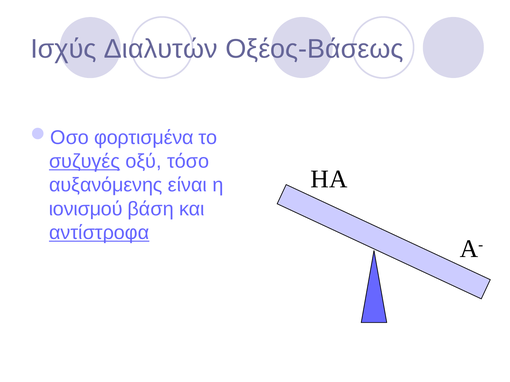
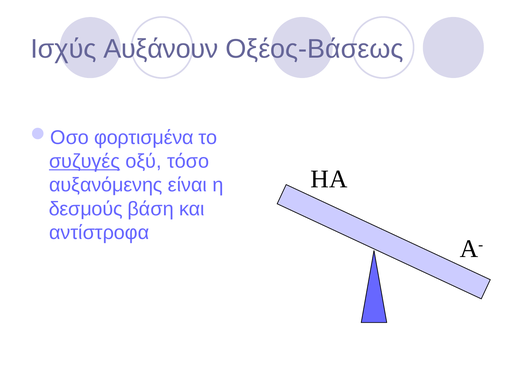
Διαλυτών: Διαλυτών -> Αυξάνουν
ιονισμού: ιονισμού -> δεσμούς
αντίστροφα underline: present -> none
